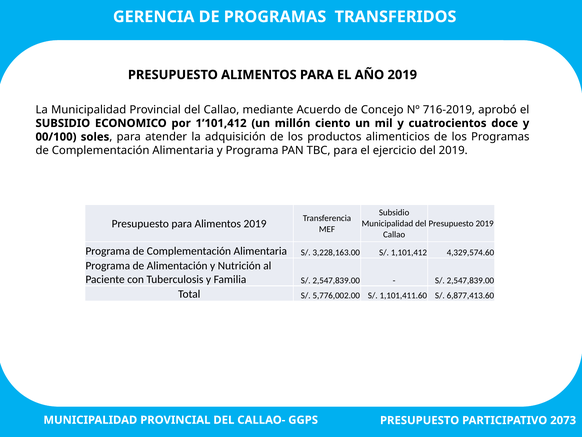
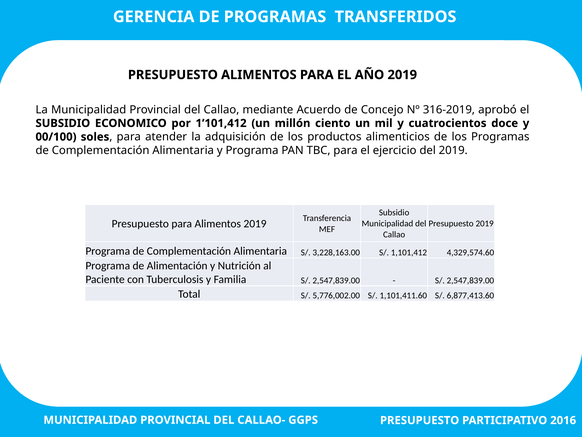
716-2019: 716-2019 -> 316-2019
2073: 2073 -> 2016
